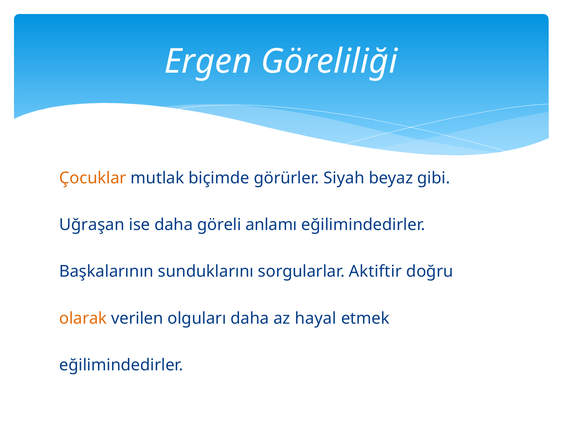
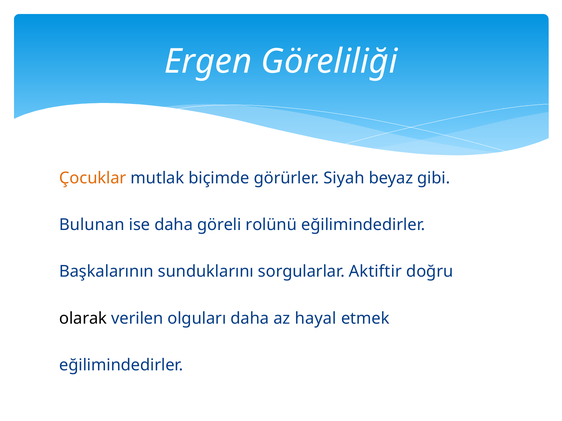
Uğraşan: Uğraşan -> Bulunan
anlamı: anlamı -> rolünü
olarak colour: orange -> black
